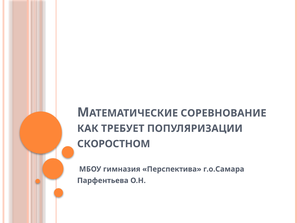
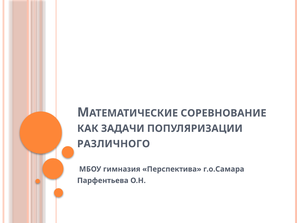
ТРЕБУЕТ: ТРЕБУЕТ -> ЗАДАЧИ
СКОРОСТНОМ: СКОРОСТНОМ -> РАЗЛИЧНОГО
